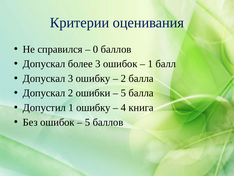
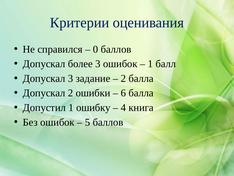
3 ошибку: ошибку -> задание
5 at (123, 93): 5 -> 6
